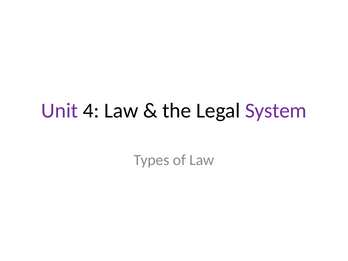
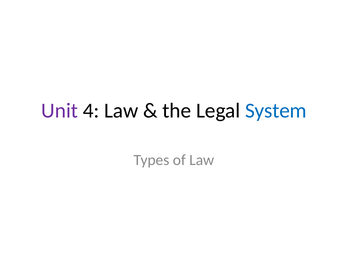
System colour: purple -> blue
